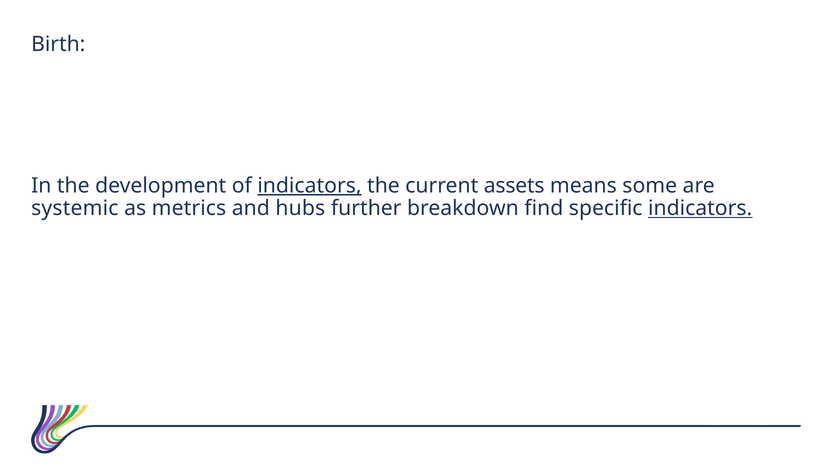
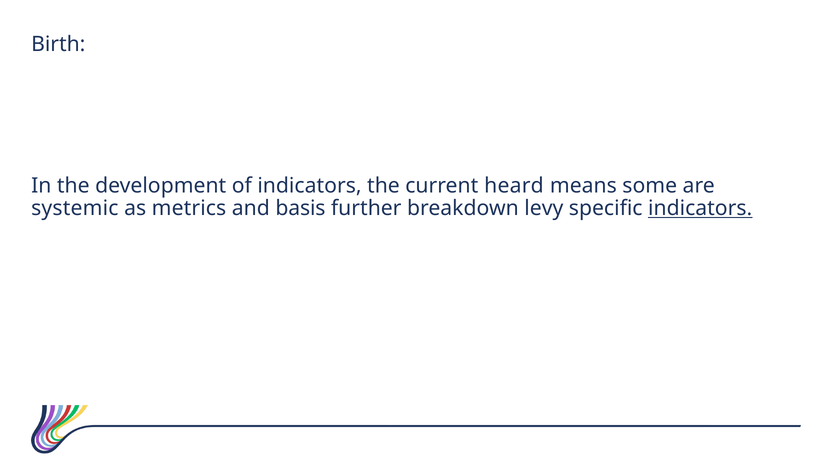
indicators at (309, 185) underline: present -> none
assets: assets -> heard
hubs: hubs -> basis
find: find -> levy
